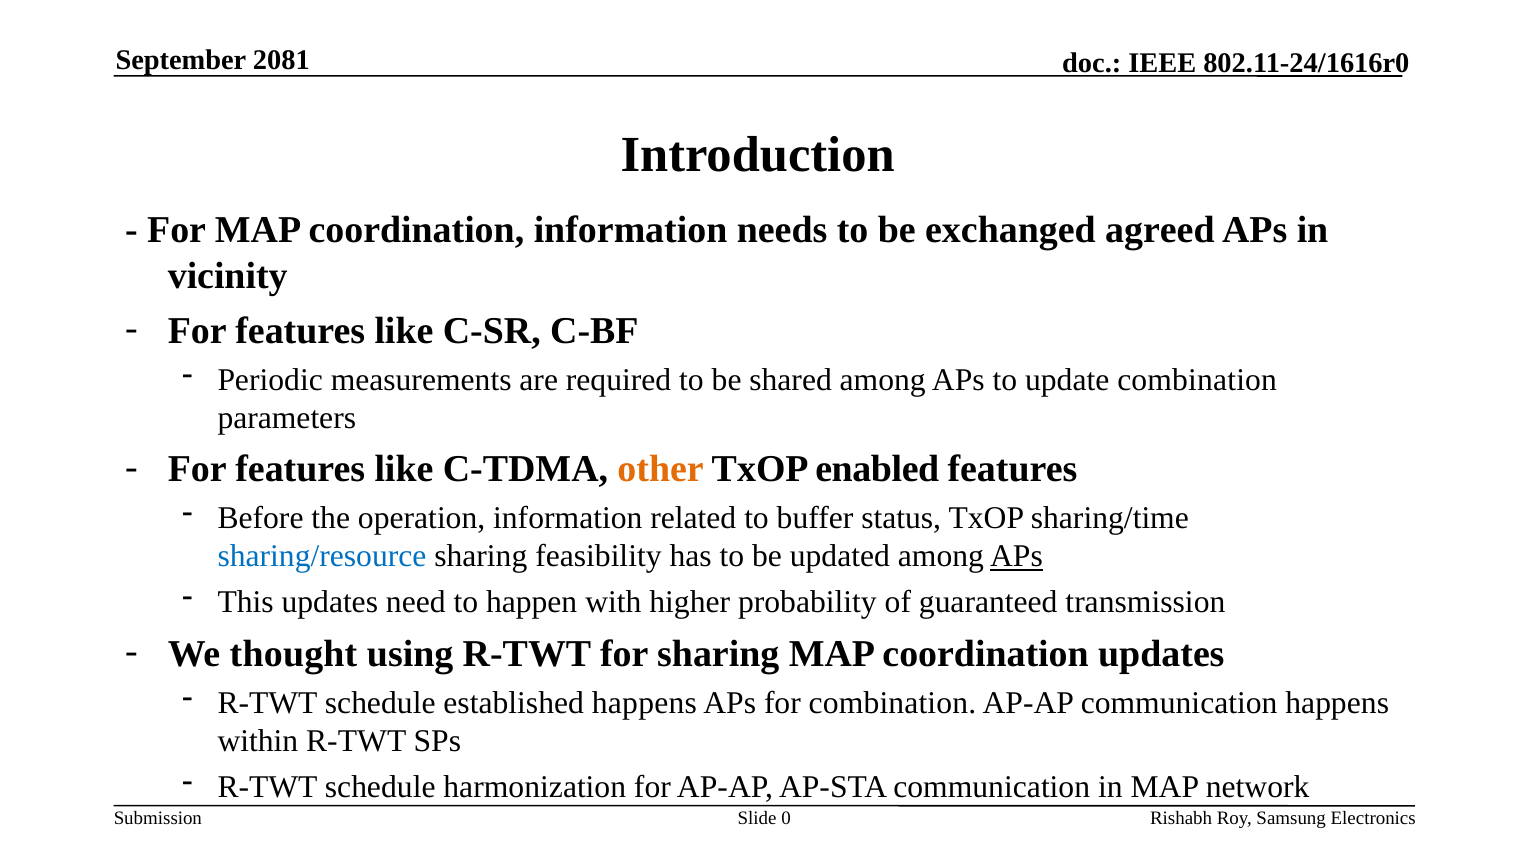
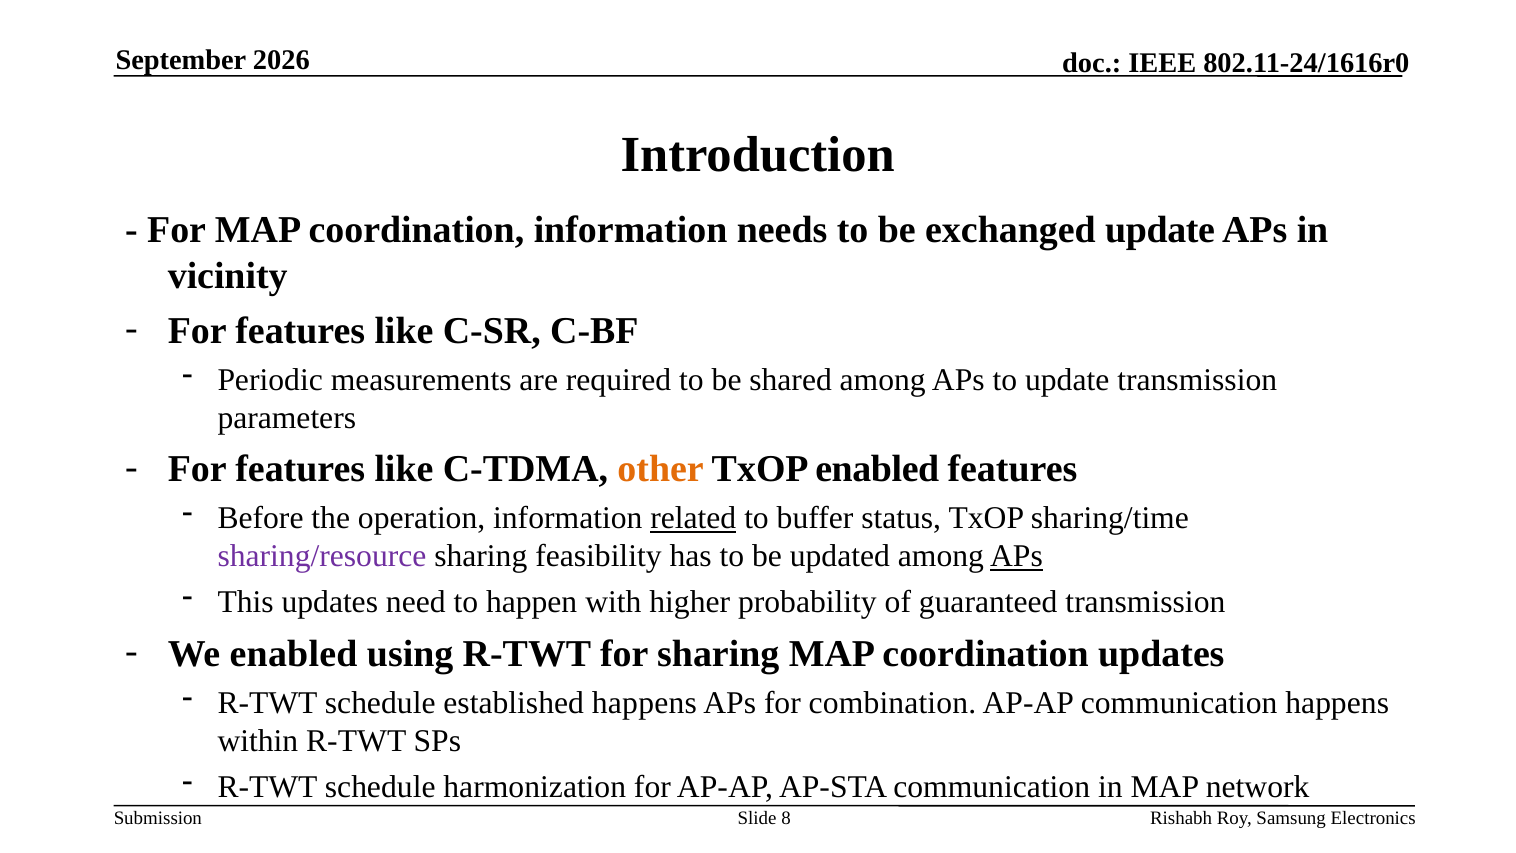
2081: 2081 -> 2026
exchanged agreed: agreed -> update
update combination: combination -> transmission
related underline: none -> present
sharing/resource colour: blue -> purple
We thought: thought -> enabled
0: 0 -> 8
